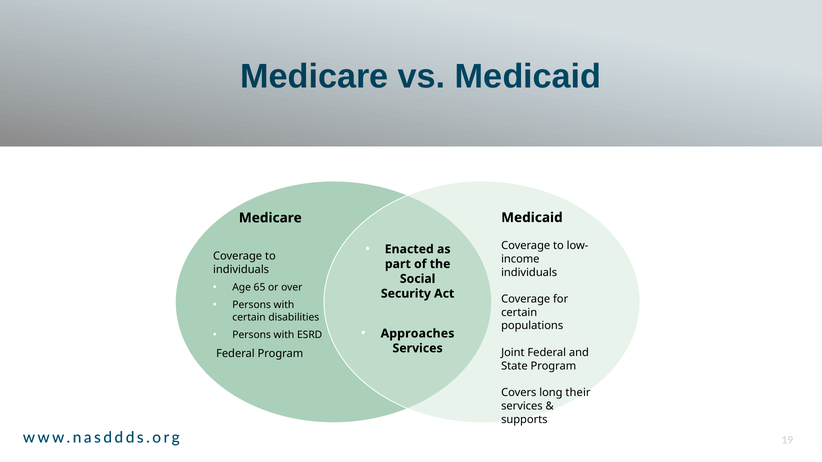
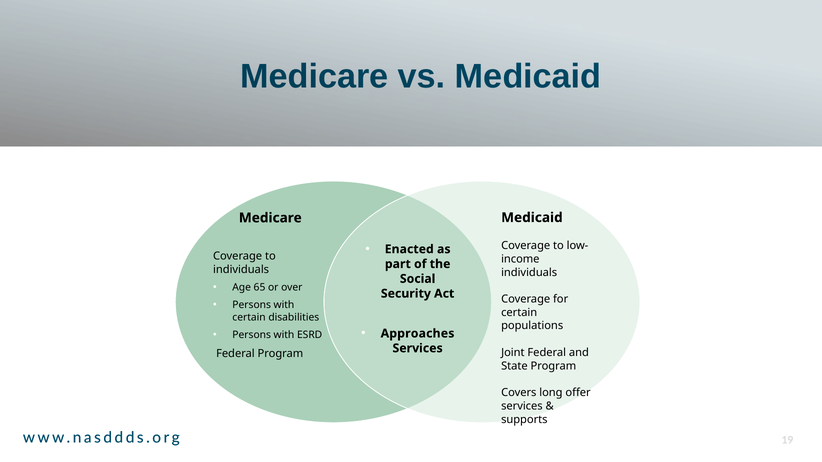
their: their -> offer
